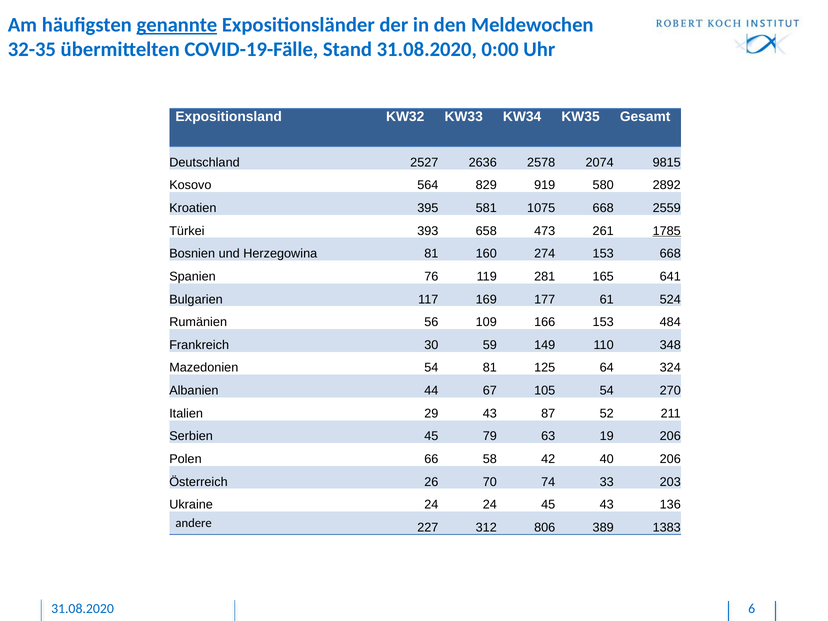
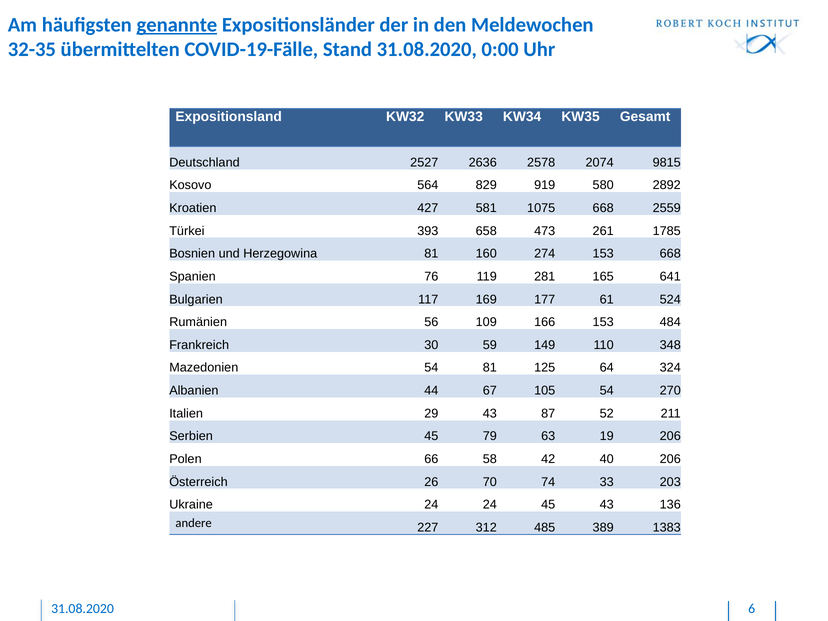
395: 395 -> 427
1785 underline: present -> none
806: 806 -> 485
